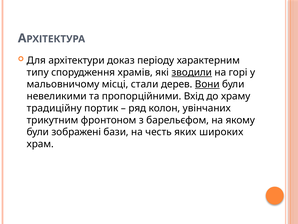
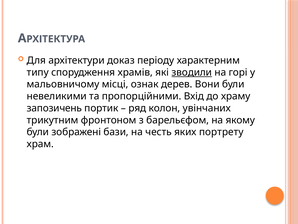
стали: стали -> ознак
Вони underline: present -> none
традиційну: традиційну -> запозичень
широких: широких -> портрету
